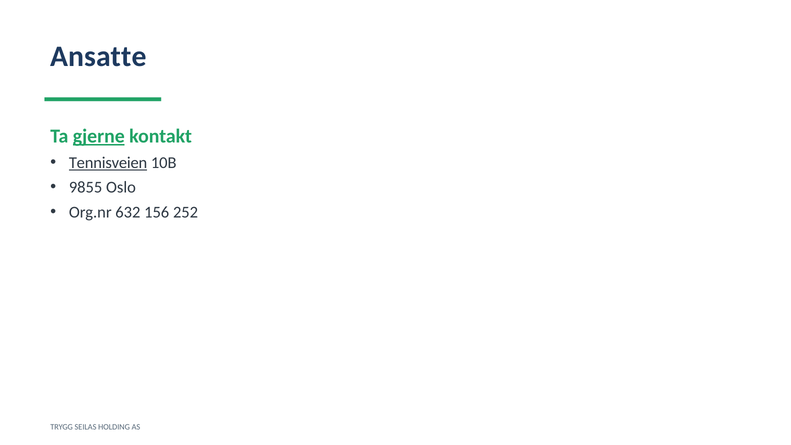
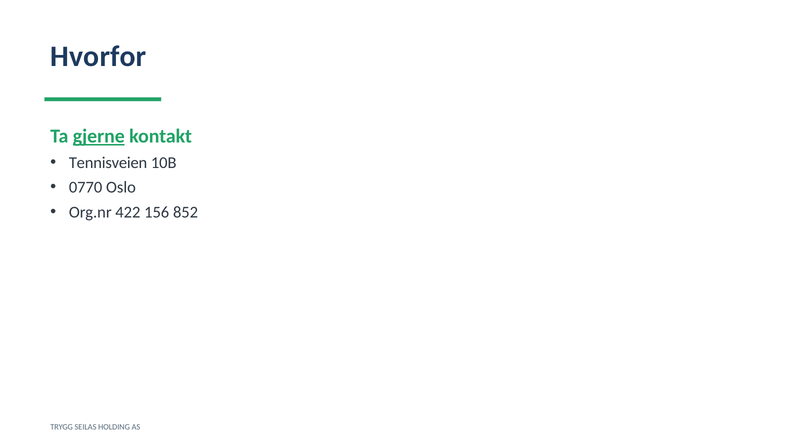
Ansatte: Ansatte -> Hvorfor
Tennisveien underline: present -> none
9855: 9855 -> 0770
632: 632 -> 422
252: 252 -> 852
